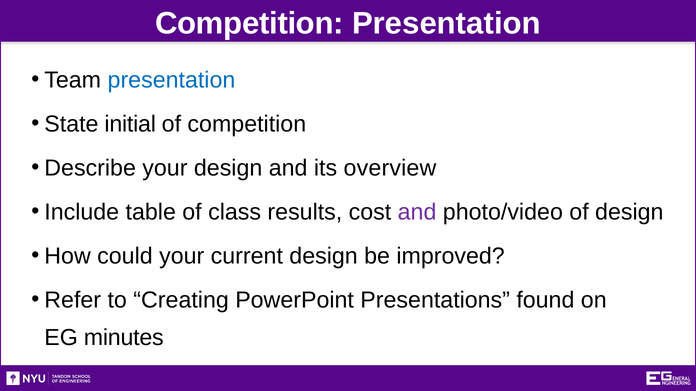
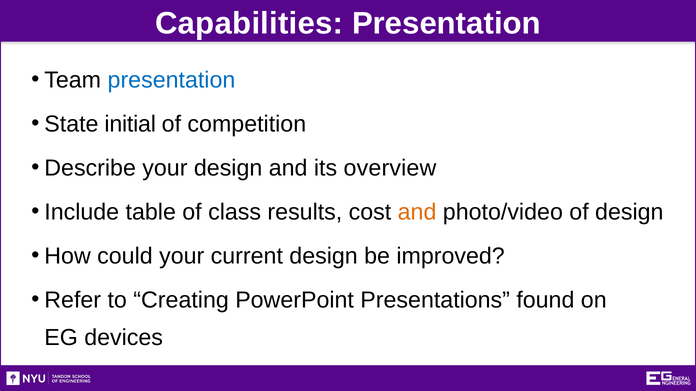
Competition at (249, 23): Competition -> Capabilities
and at (417, 212) colour: purple -> orange
minutes: minutes -> devices
